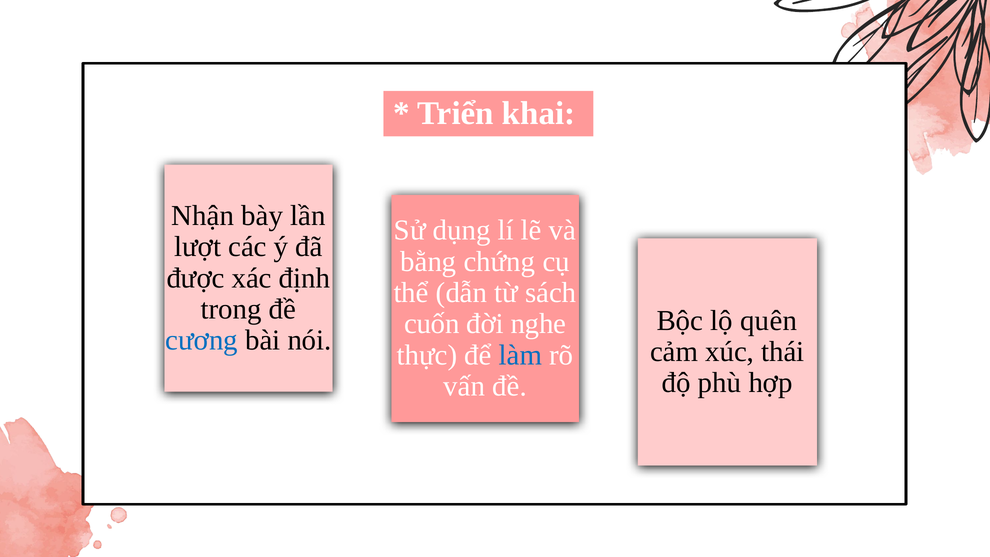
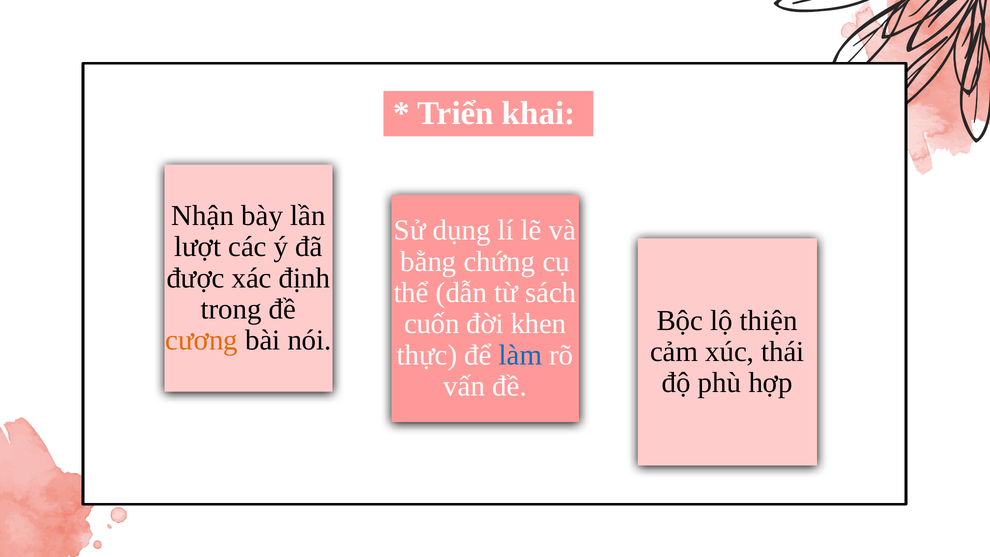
quên: quên -> thiện
nghe: nghe -> khen
cương colour: blue -> orange
